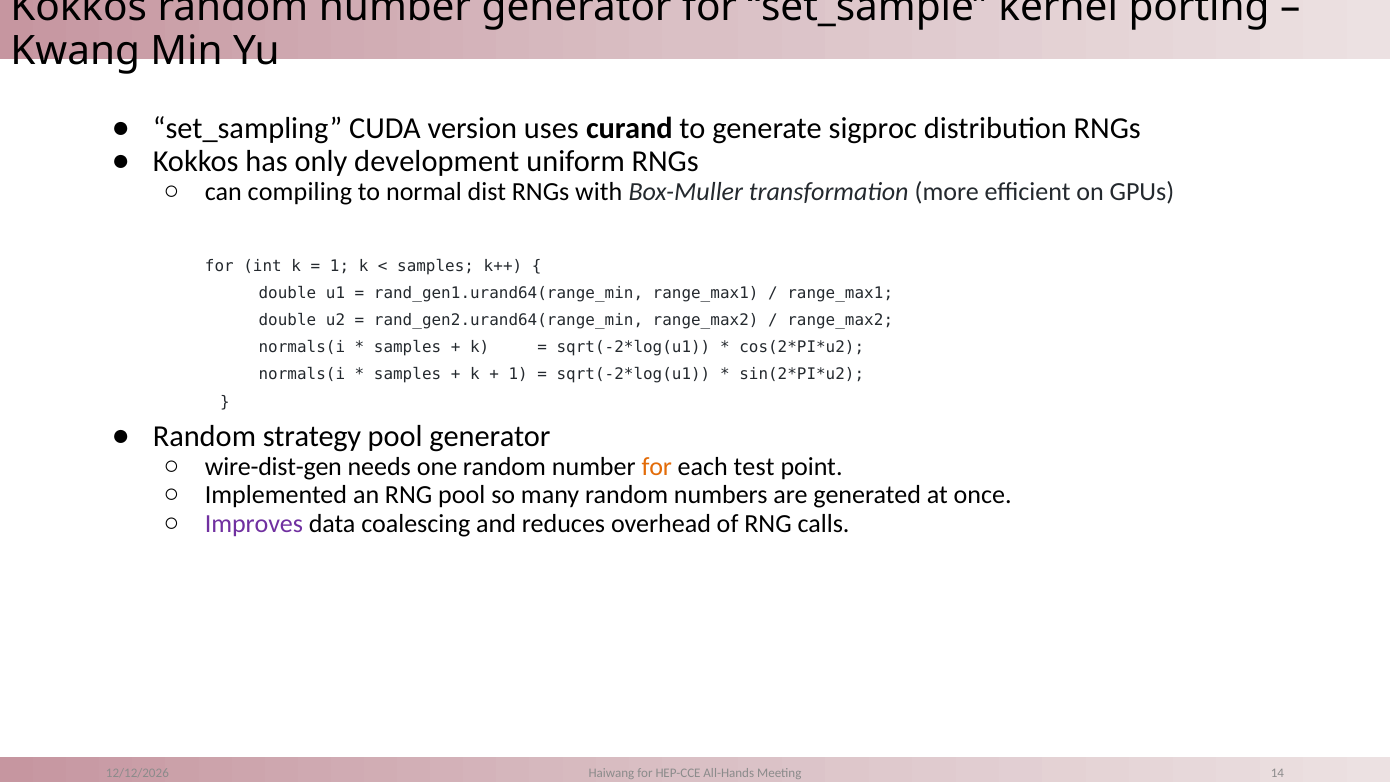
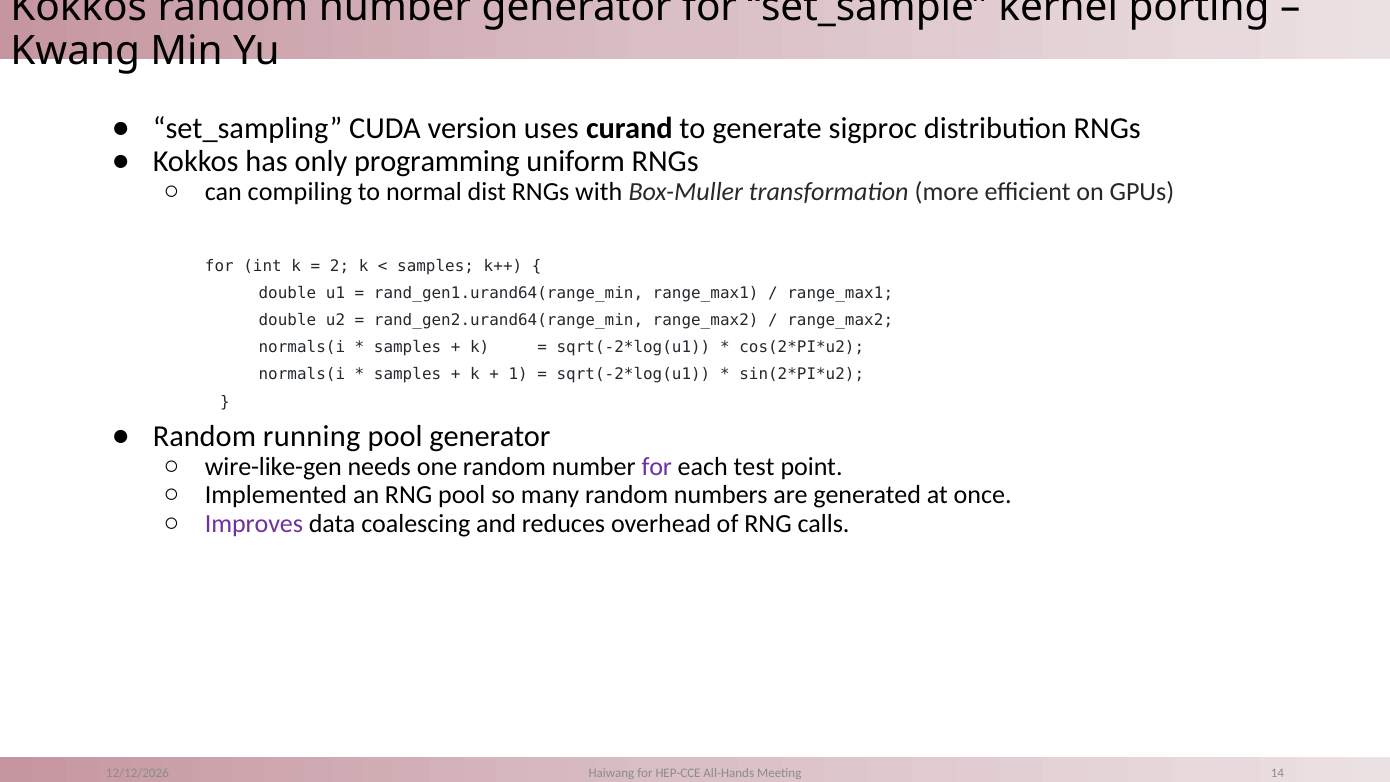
development: development -> programming
1 at (340, 266): 1 -> 2
strategy: strategy -> running
wire-dist-gen: wire-dist-gen -> wire-like-gen
for at (657, 467) colour: orange -> purple
